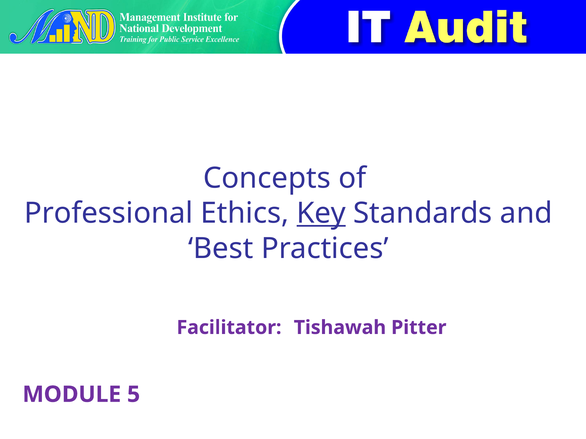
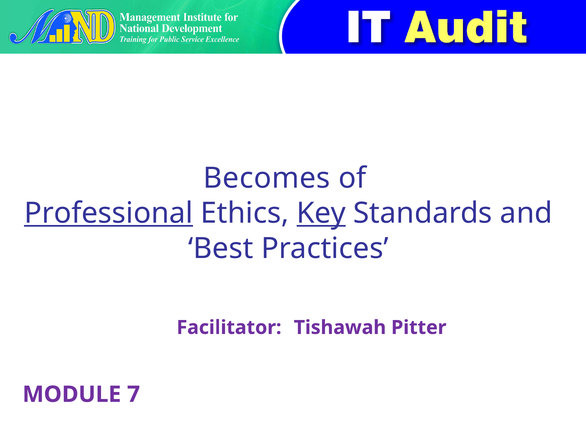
Concepts: Concepts -> Becomes
Professional underline: none -> present
5: 5 -> 7
